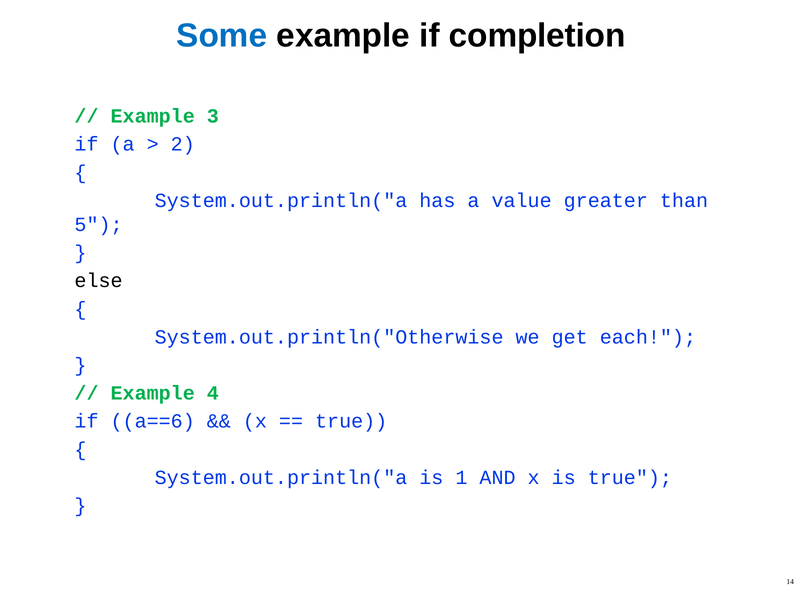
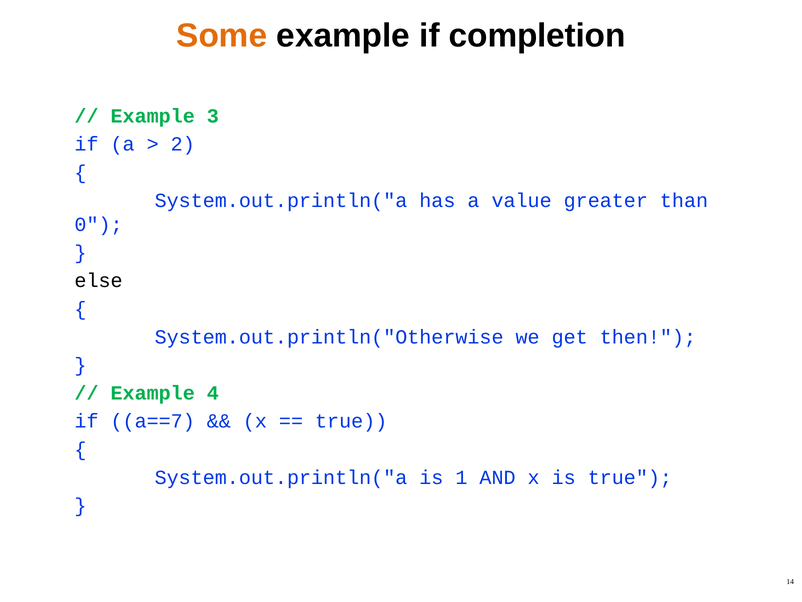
Some colour: blue -> orange
5: 5 -> 0
each: each -> then
a==6: a==6 -> a==7
